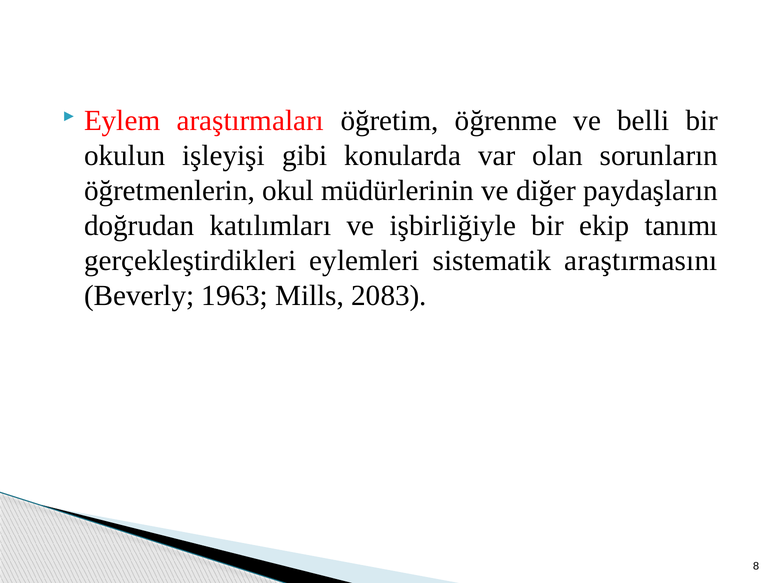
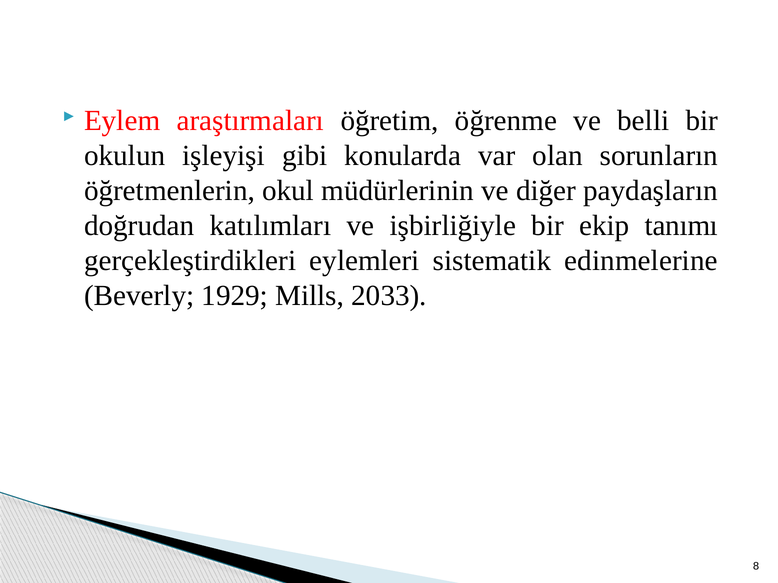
araştırmasını: araştırmasını -> edinmelerine
1963: 1963 -> 1929
2083: 2083 -> 2033
